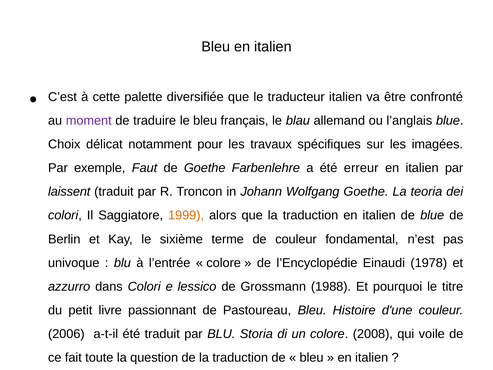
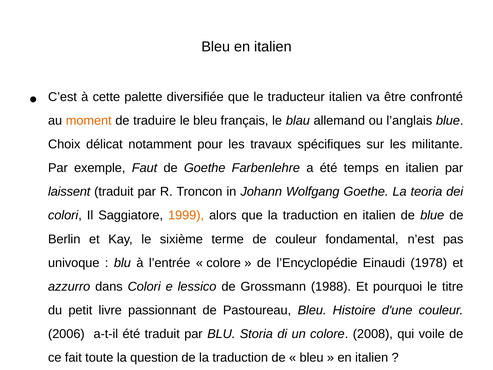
moment colour: purple -> orange
imagées: imagées -> militante
erreur: erreur -> temps
